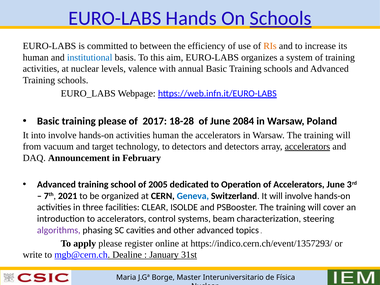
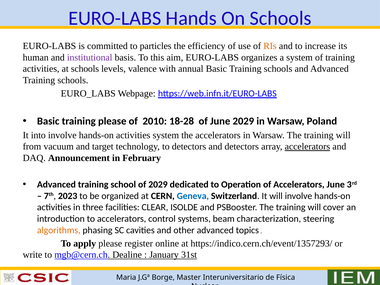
Schools at (281, 18) underline: present -> none
between: between -> particles
institutional colour: blue -> purple
at nuclear: nuclear -> schools
2017: 2017 -> 2010
June 2084: 2084 -> 2029
activities human: human -> system
of 2005: 2005 -> 2029
2021: 2021 -> 2023
algorithms colour: purple -> orange
